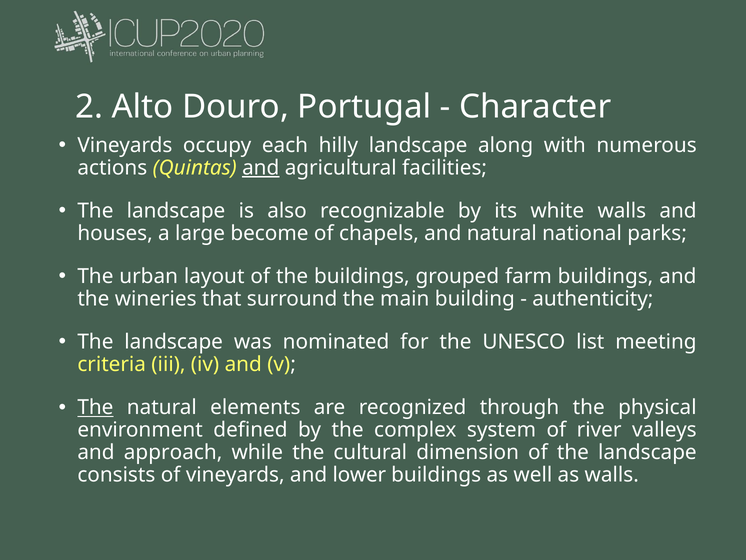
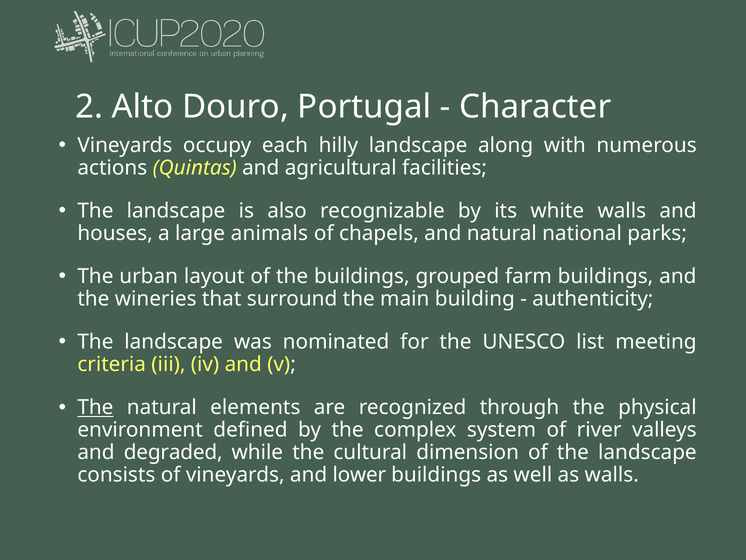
and at (261, 168) underline: present -> none
become: become -> animals
approach: approach -> degraded
